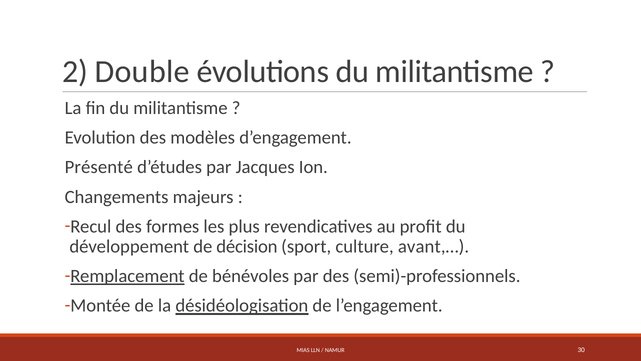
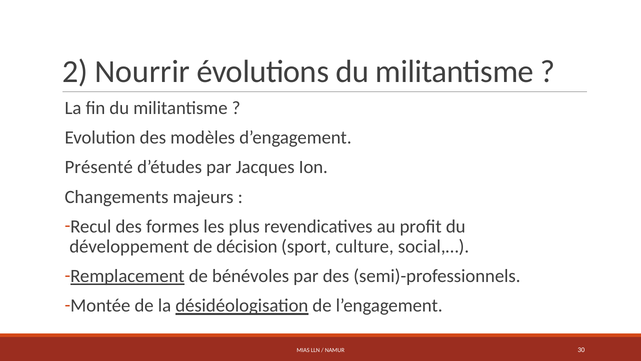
Double: Double -> Nourrir
avant,…: avant,… -> social,…
